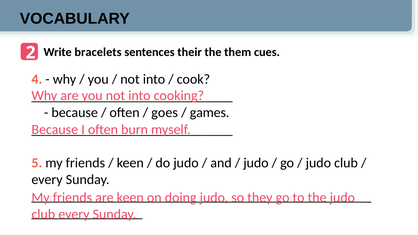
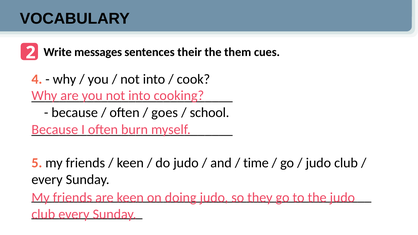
bracelets: bracelets -> messages
games: games -> school
judo at (256, 163): judo -> time
